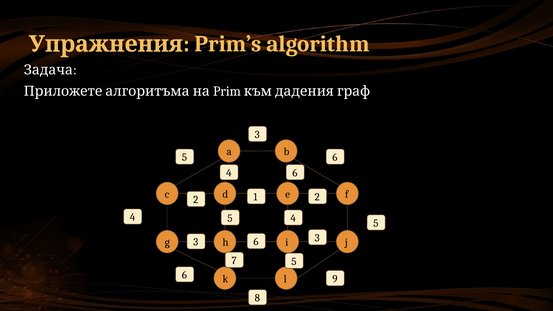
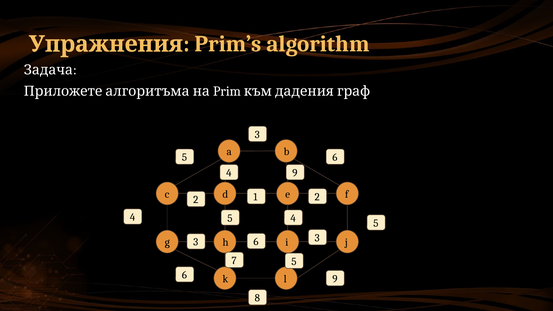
6 at (295, 173): 6 -> 9
